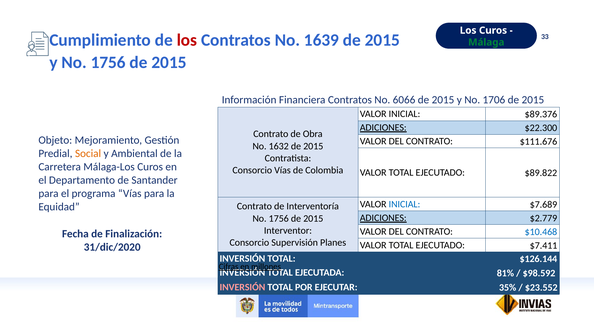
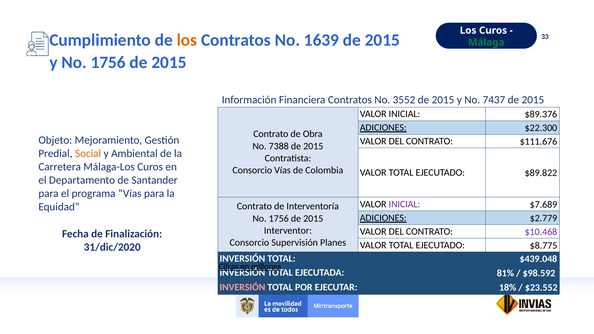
los at (187, 40) colour: red -> orange
6066: 6066 -> 3552
1706: 1706 -> 7437
1632: 1632 -> 7388
INICIAL at (404, 204) colour: blue -> purple
$10.468 colour: blue -> purple
$7.411: $7.411 -> $8.775
$126.144: $126.144 -> $439.048
35%: 35% -> 18%
